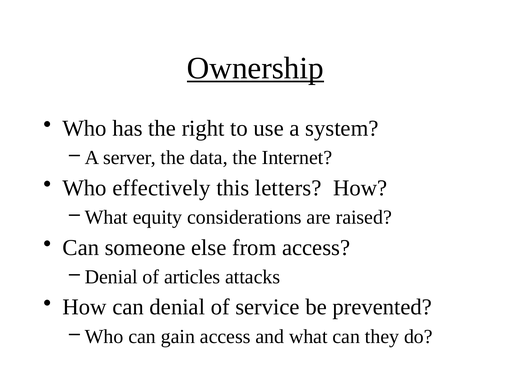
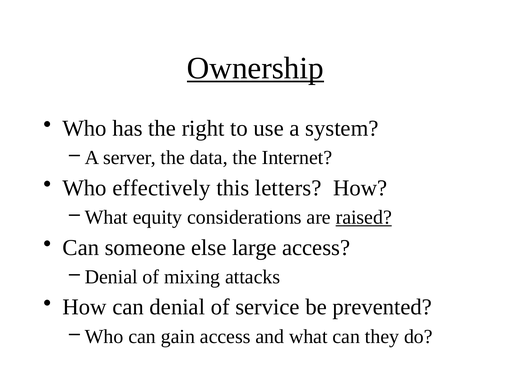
raised underline: none -> present
from: from -> large
articles: articles -> mixing
